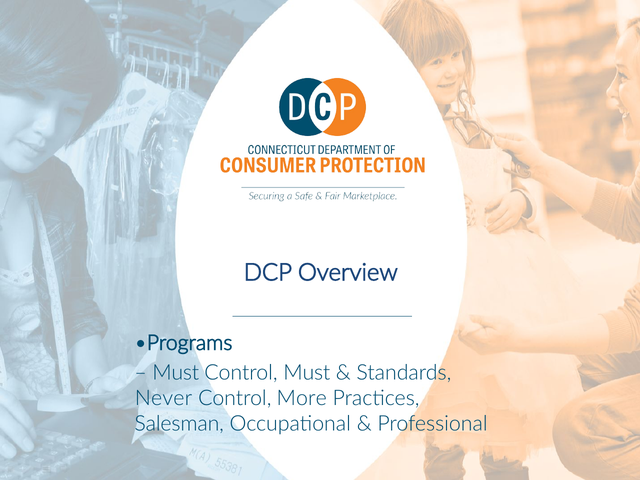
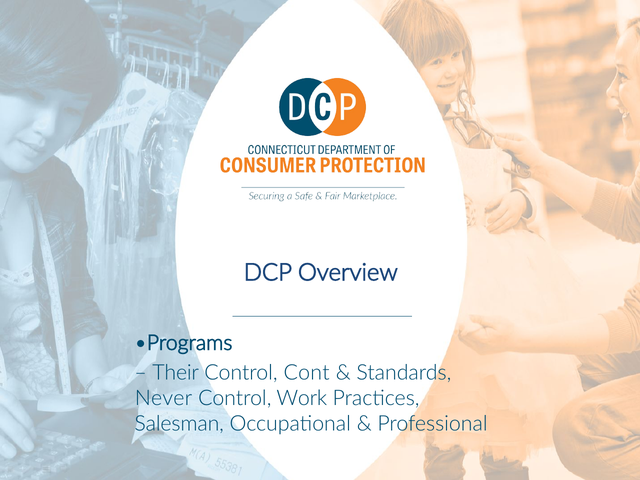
Must at (176, 373): Must -> Their
Control Must: Must -> Cont
More: More -> Work
